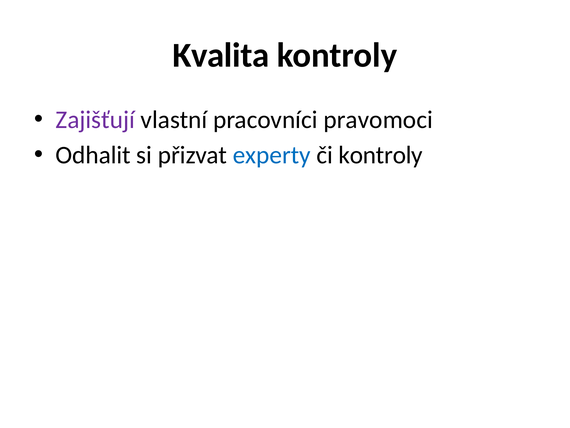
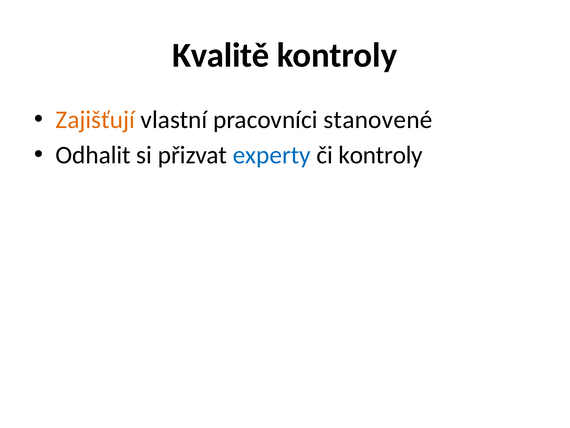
Kvalita: Kvalita -> Kvalitě
Zajišťují colour: purple -> orange
pravomoci: pravomoci -> stanovené
